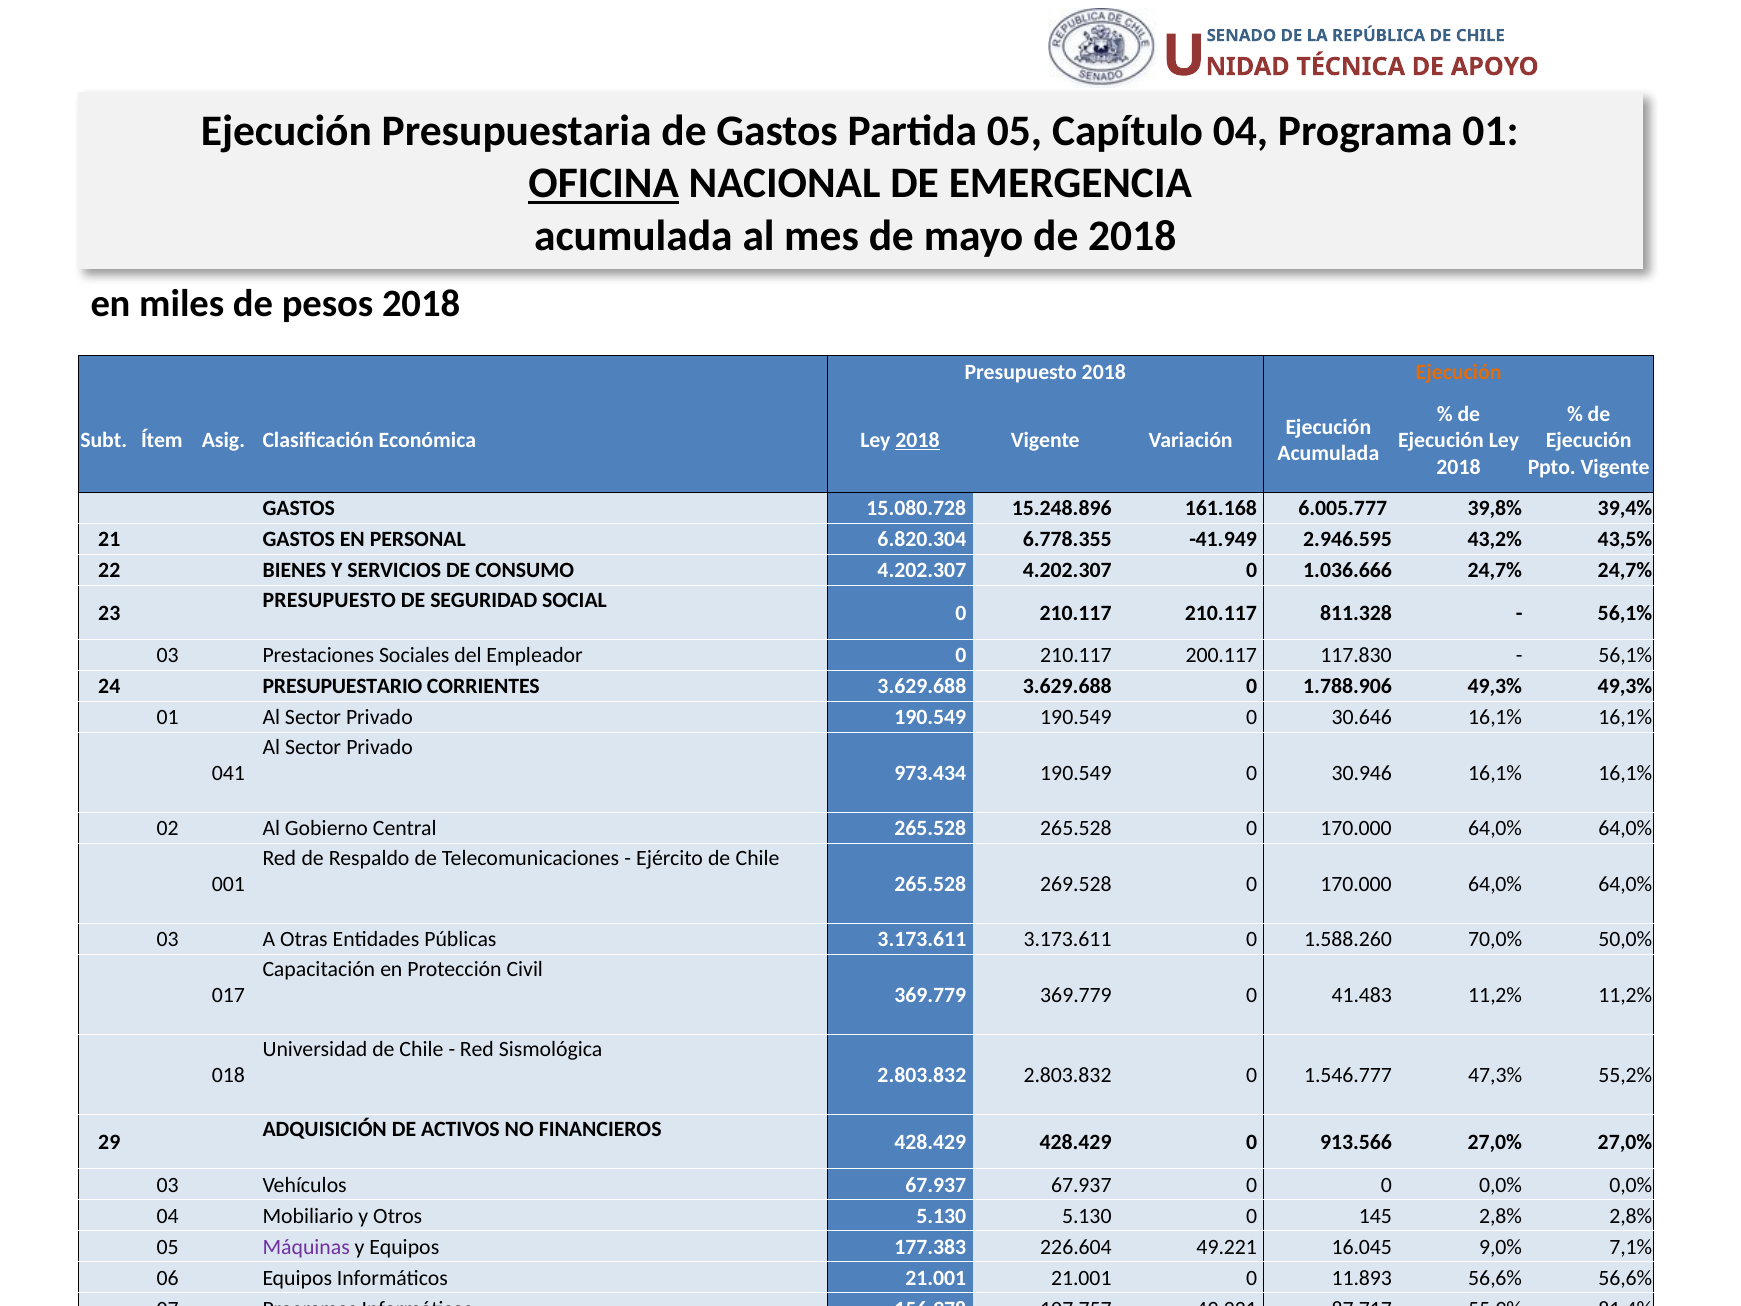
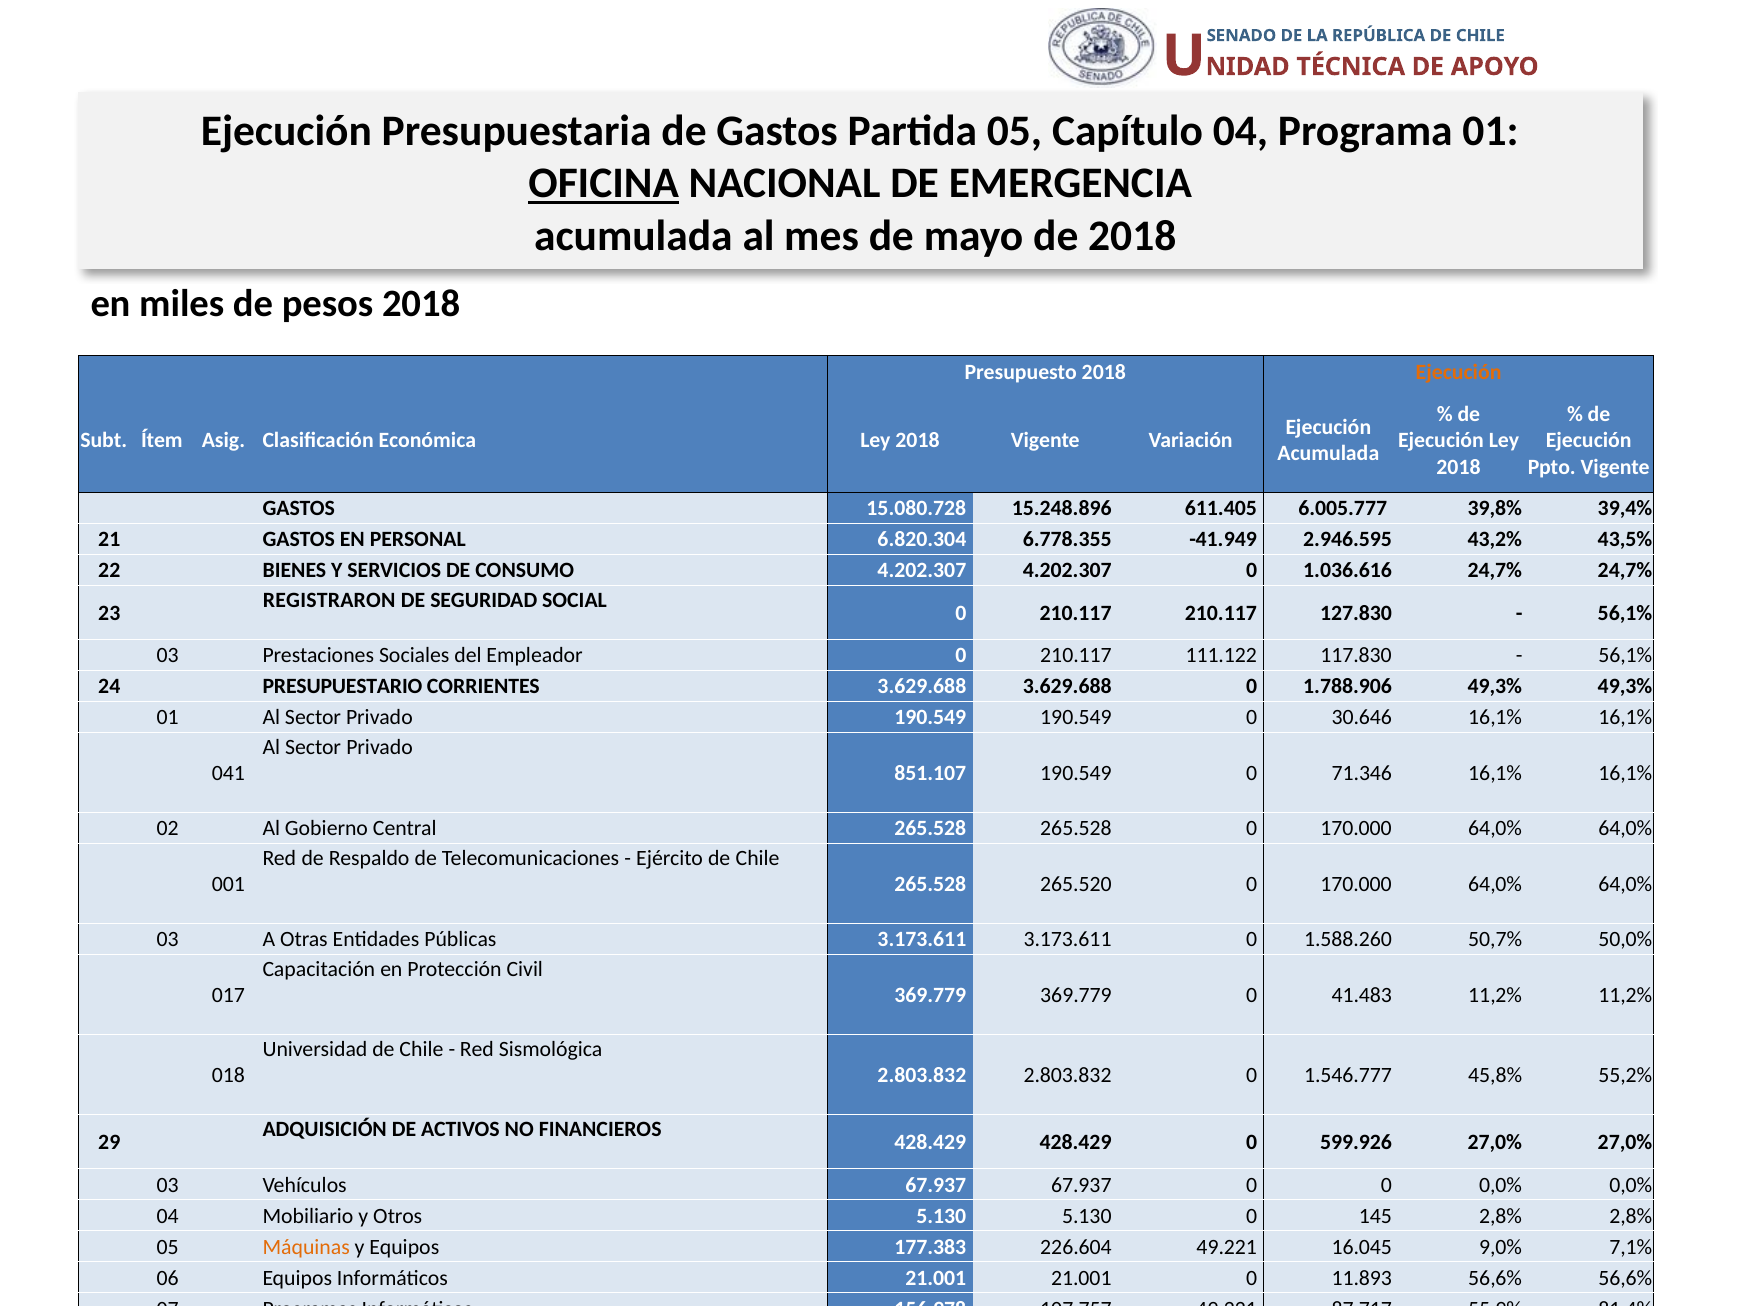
2018 at (918, 440) underline: present -> none
161.168: 161.168 -> 611.405
1.036.666: 1.036.666 -> 1.036.616
PRESUPUESTO at (329, 600): PRESUPUESTO -> REGISTRARON
811.328: 811.328 -> 127.830
200.117: 200.117 -> 111.122
973.434: 973.434 -> 851.107
30.946: 30.946 -> 71.346
269.528: 269.528 -> 265.520
70,0%: 70,0% -> 50,7%
47,3%: 47,3% -> 45,8%
913.566: 913.566 -> 599.926
Máquinas colour: purple -> orange
